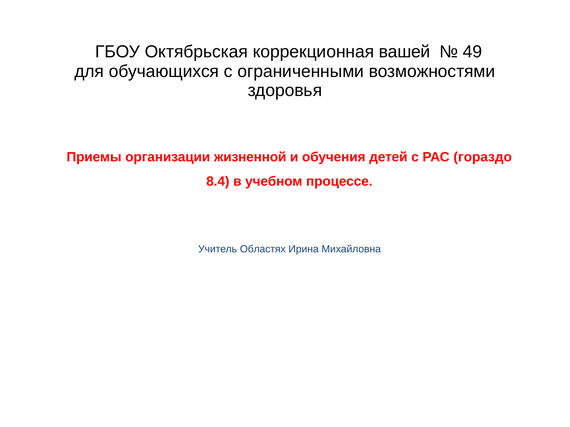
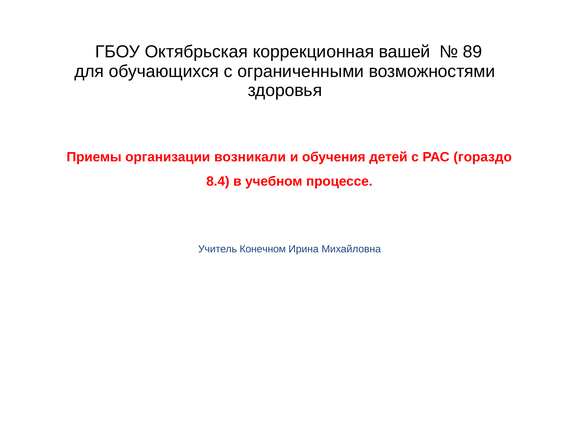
49: 49 -> 89
жизненной: жизненной -> возникали
Областях: Областях -> Конечном
